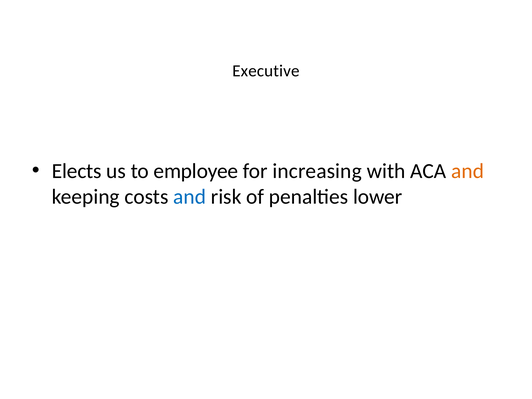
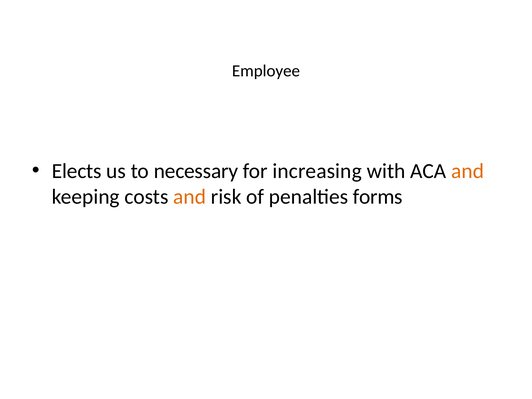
Executive: Executive -> Employee
employee: employee -> necessary
and at (190, 197) colour: blue -> orange
lower: lower -> forms
